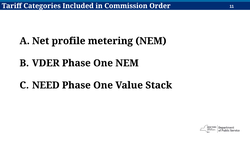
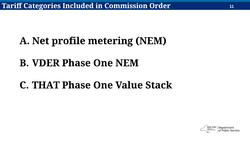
NEED: NEED -> THAT
